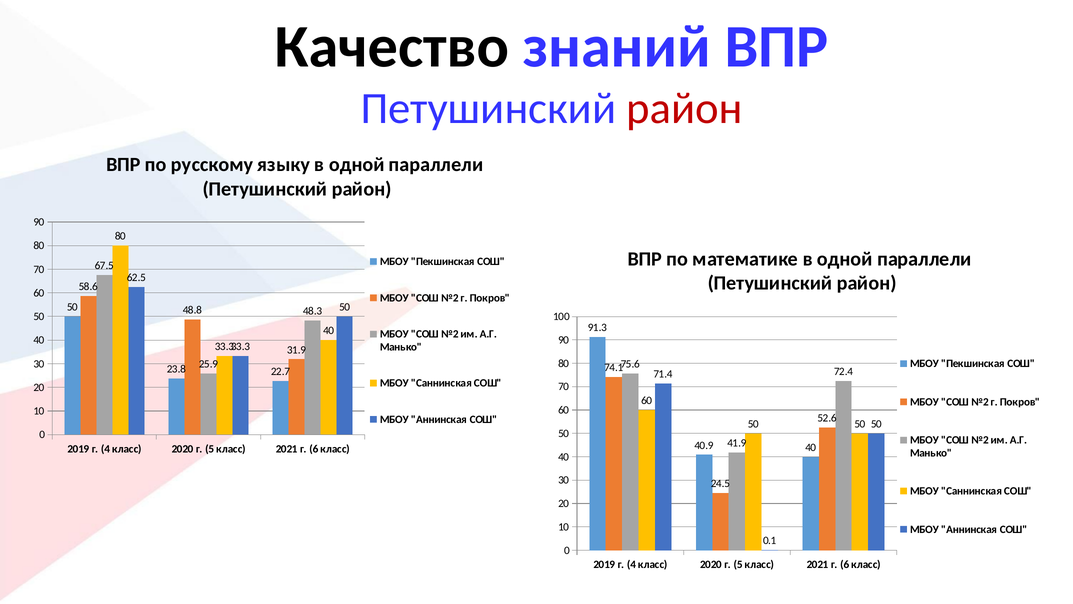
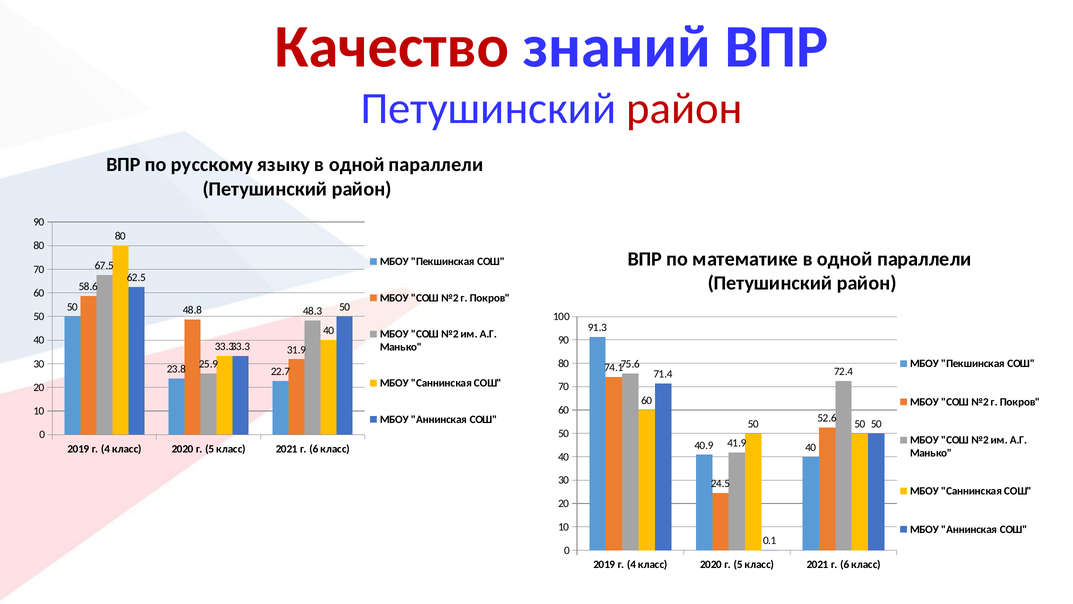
Качество colour: black -> red
